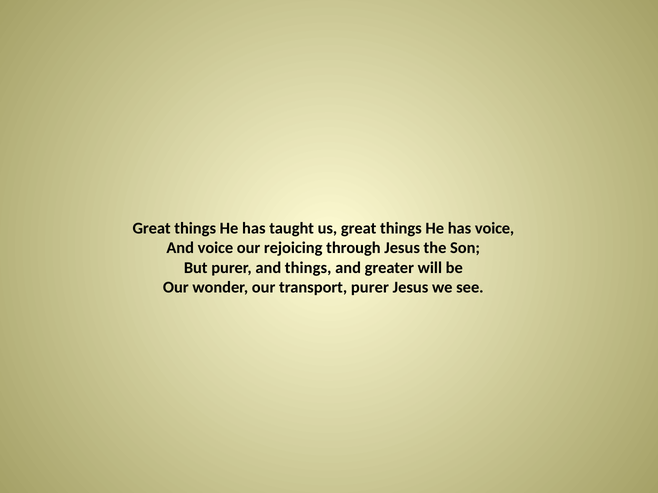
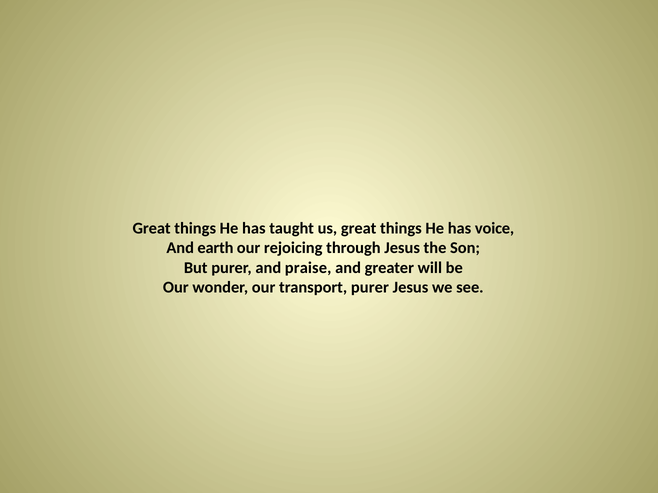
And voice: voice -> earth
and things: things -> praise
